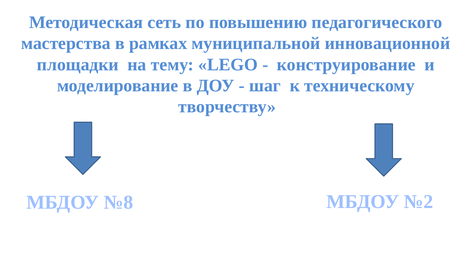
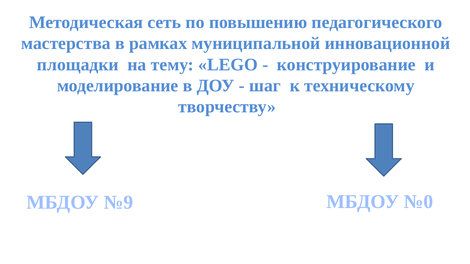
№8: №8 -> №9
№2: №2 -> №0
